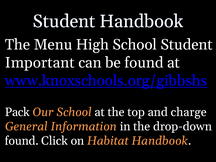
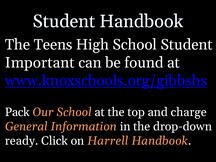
Menu: Menu -> Teens
found at (22, 141): found -> ready
Habitat: Habitat -> Harrell
